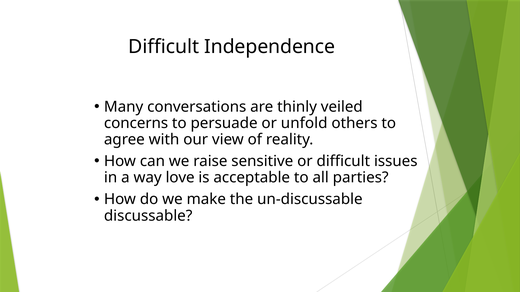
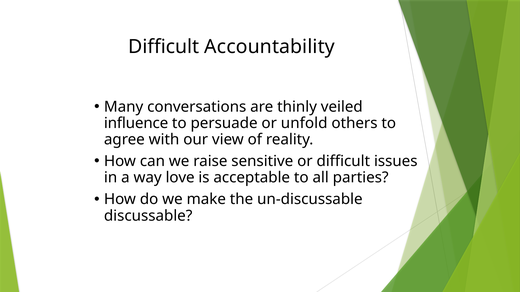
Independence: Independence -> Accountability
concerns: concerns -> influence
